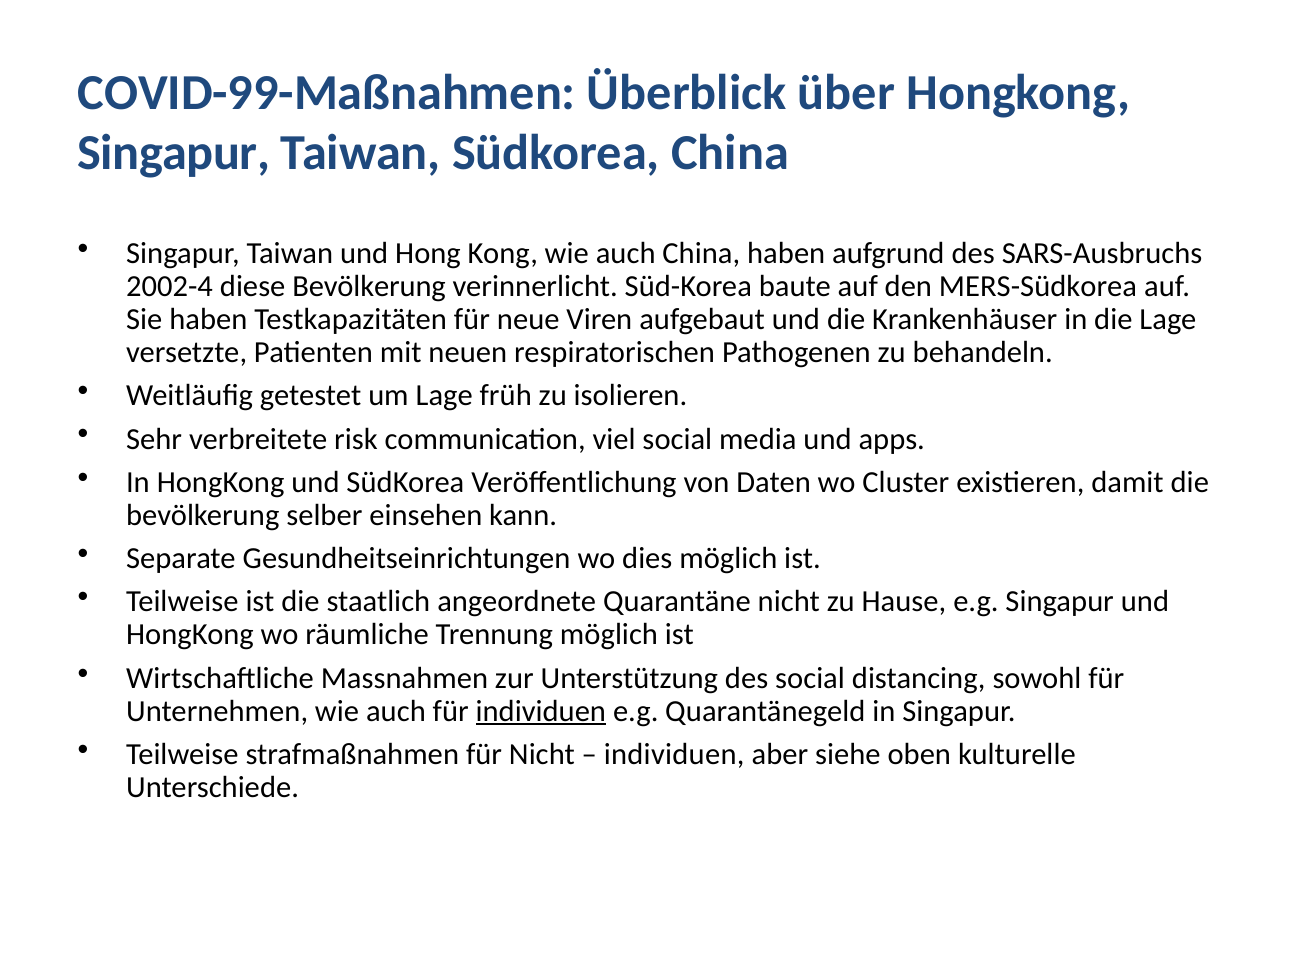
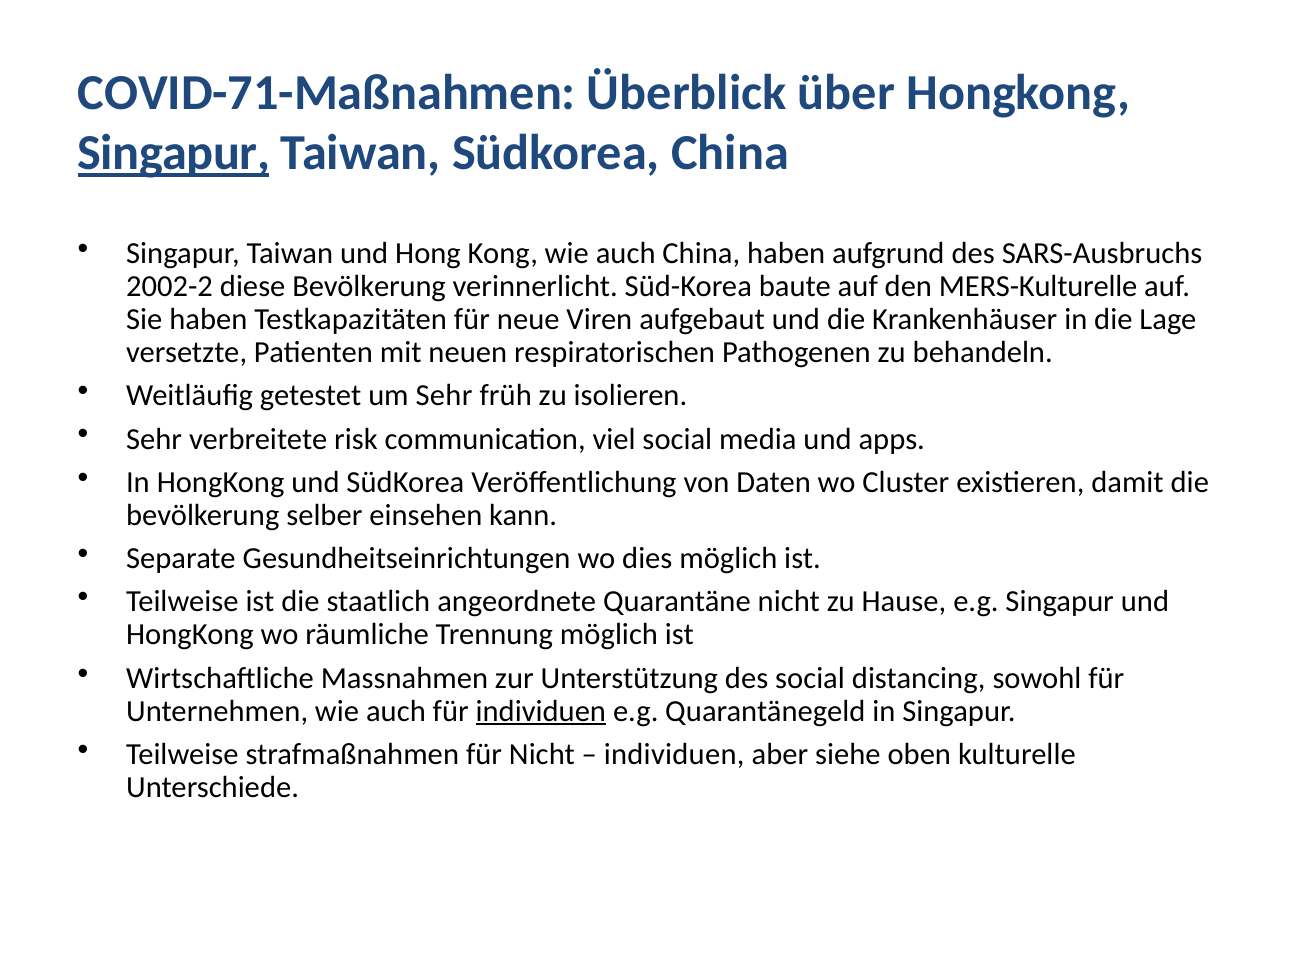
COVID-99-Maßnahmen: COVID-99-Maßnahmen -> COVID-71-Maßnahmen
Singapur at (174, 153) underline: none -> present
2002-4: 2002-4 -> 2002-2
MERS-Südkorea: MERS-Südkorea -> MERS-Kulturelle
um Lage: Lage -> Sehr
